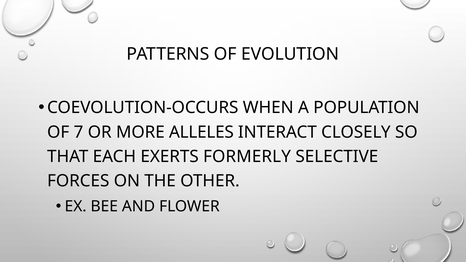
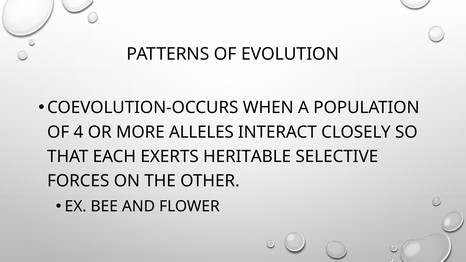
7: 7 -> 4
FORMERLY: FORMERLY -> HERITABLE
